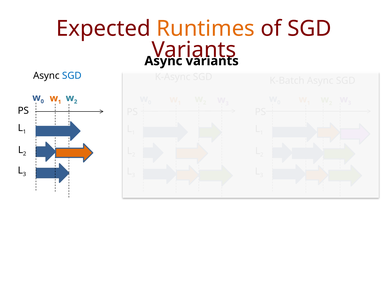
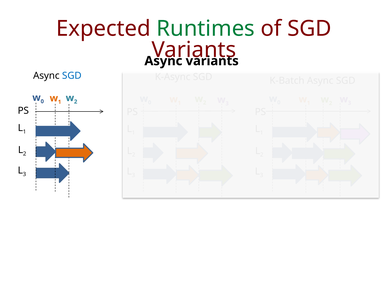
Runtimes colour: orange -> green
